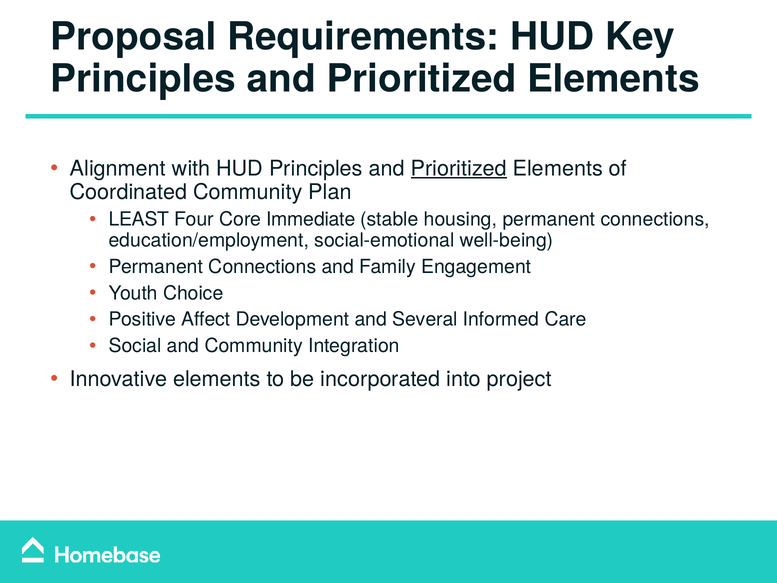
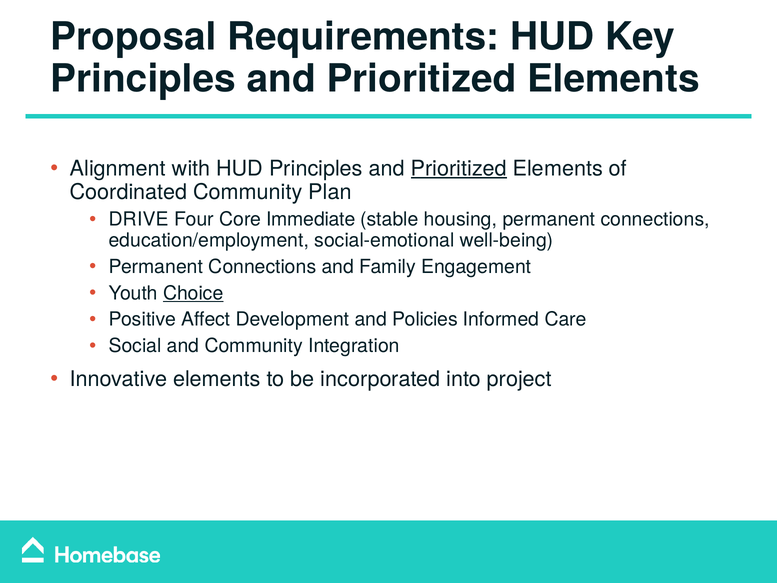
LEAST: LEAST -> DRIVE
Choice underline: none -> present
Several: Several -> Policies
